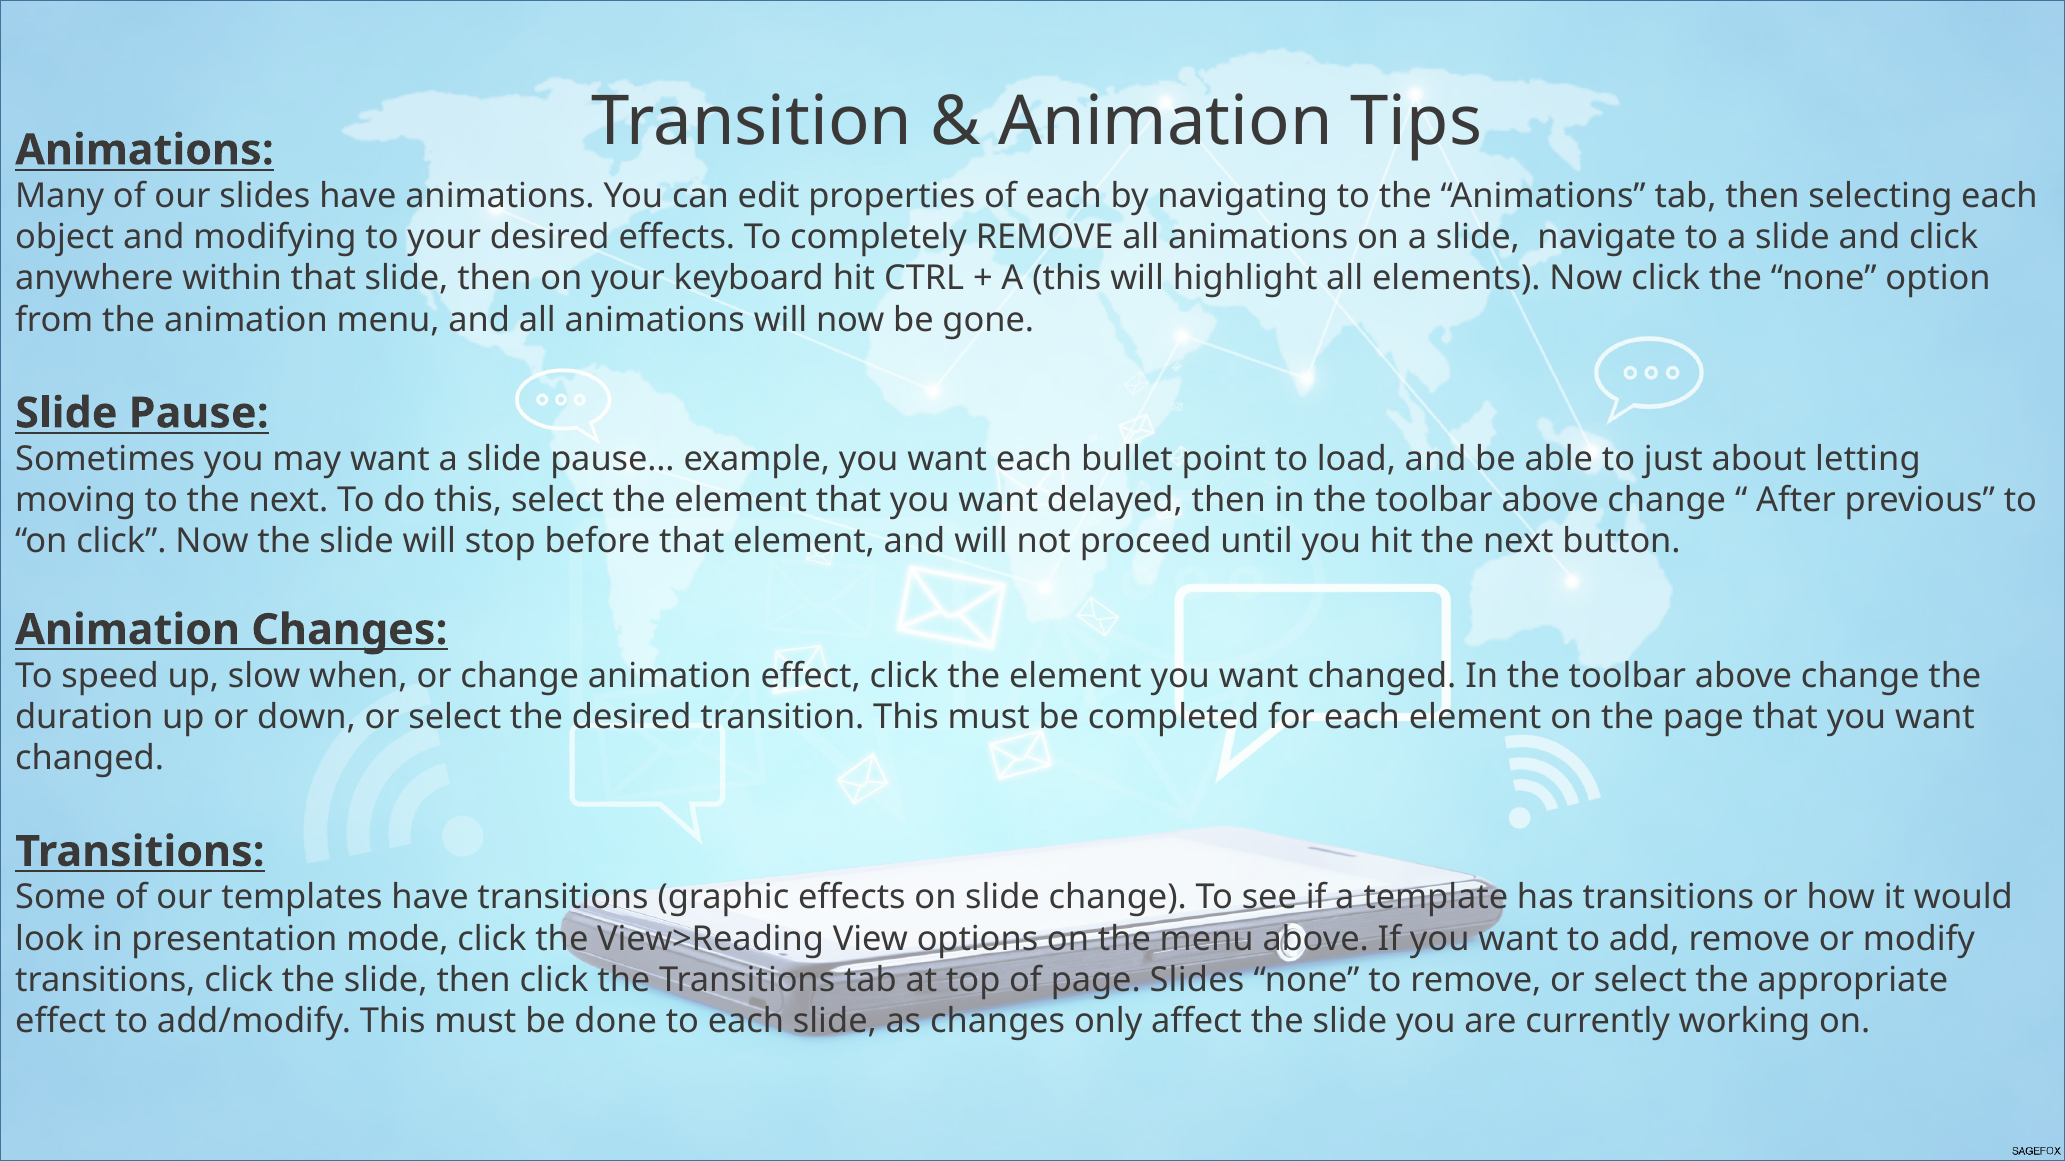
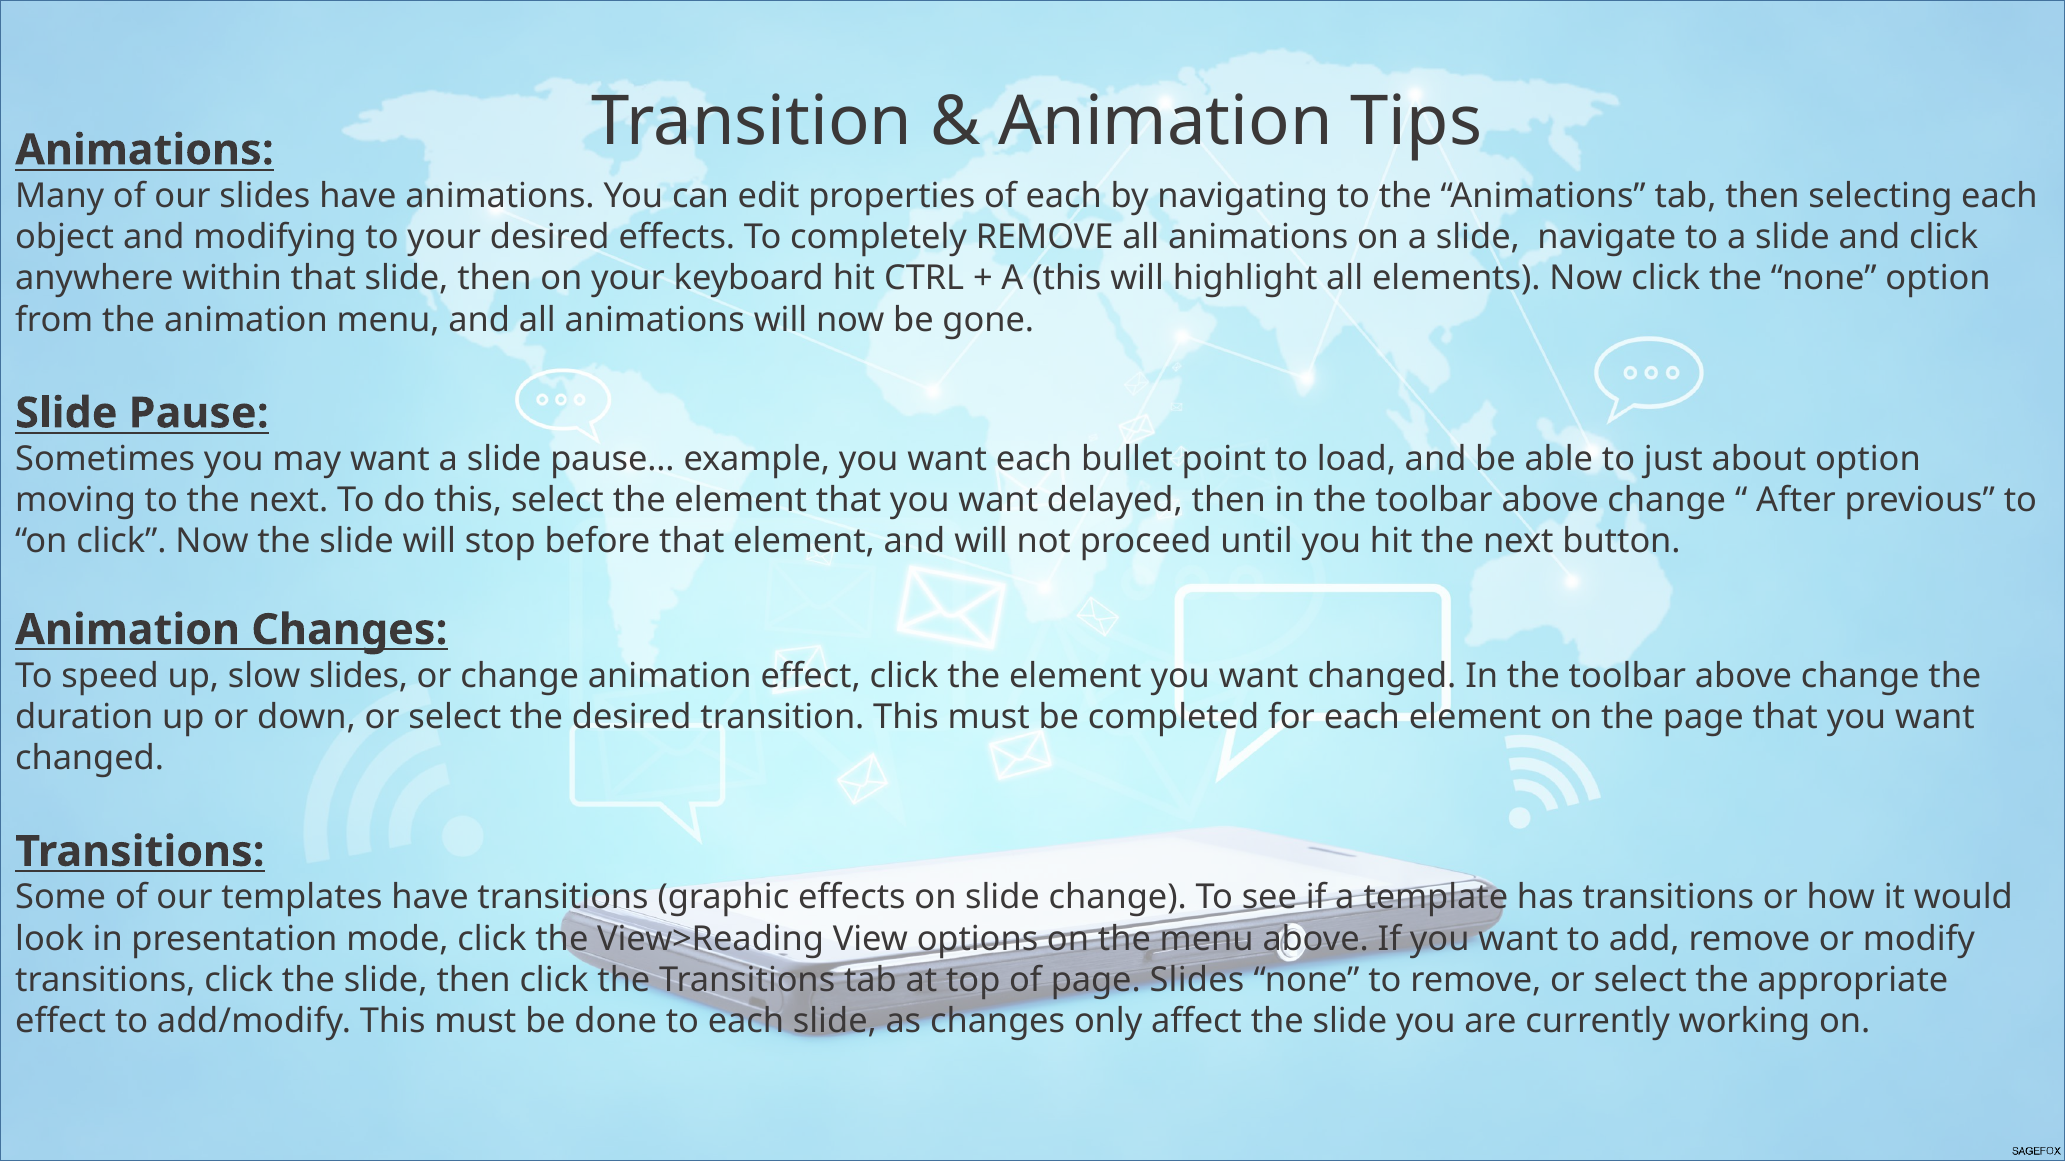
about letting: letting -> option
slow when: when -> slides
